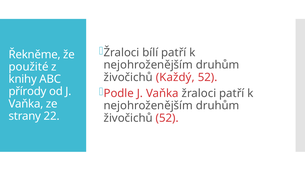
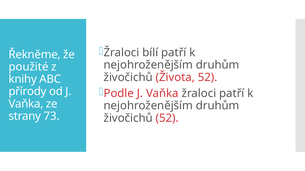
Každý: Každý -> Života
22: 22 -> 73
